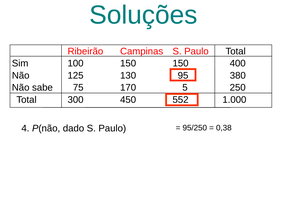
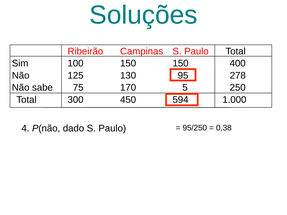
380: 380 -> 278
552: 552 -> 594
